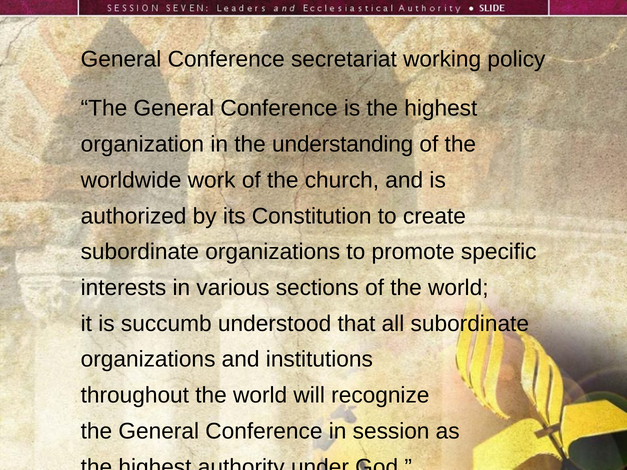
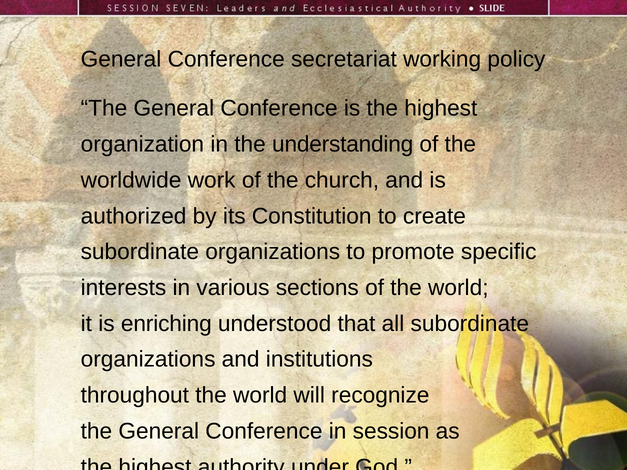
succumb: succumb -> enriching
